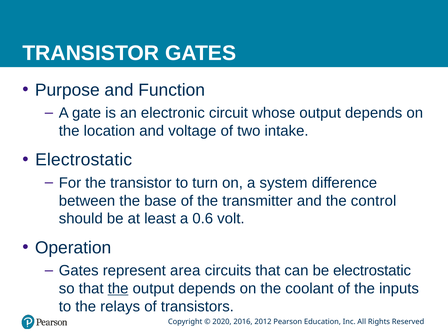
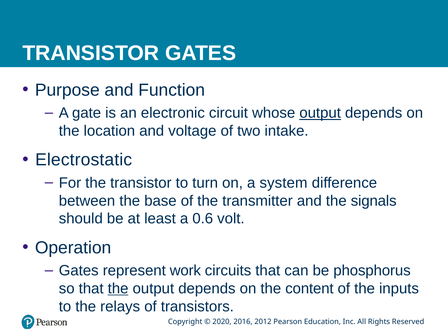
output at (320, 113) underline: none -> present
control: control -> signals
area: area -> work
be electrostatic: electrostatic -> phosphorus
coolant: coolant -> content
